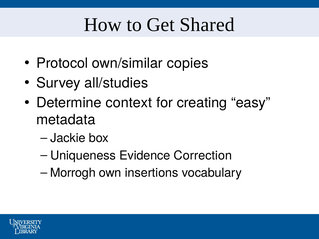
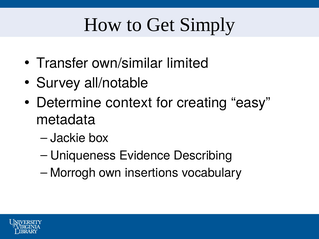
Shared: Shared -> Simply
Protocol: Protocol -> Transfer
copies: copies -> limited
all/studies: all/studies -> all/notable
Correction: Correction -> Describing
